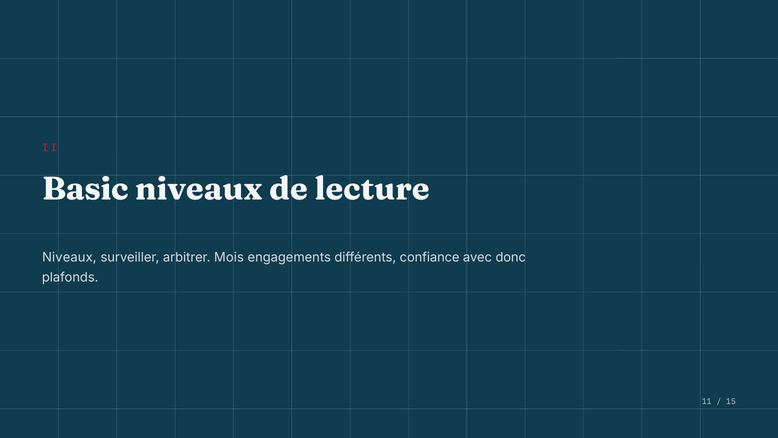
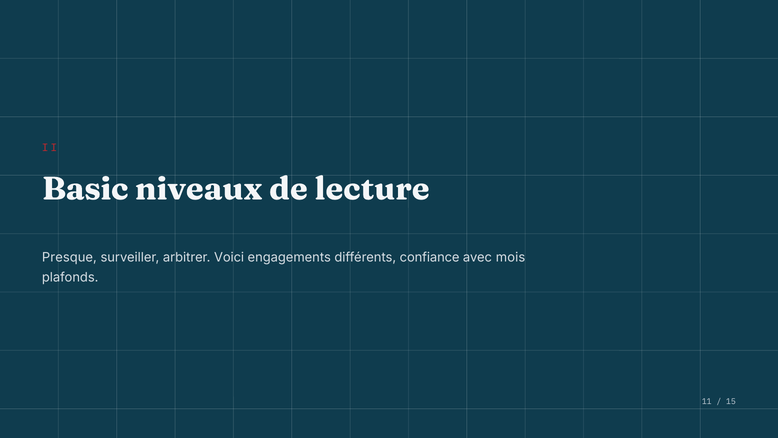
Niveaux at (69, 257): Niveaux -> Presque
Mois: Mois -> Voici
donc: donc -> mois
